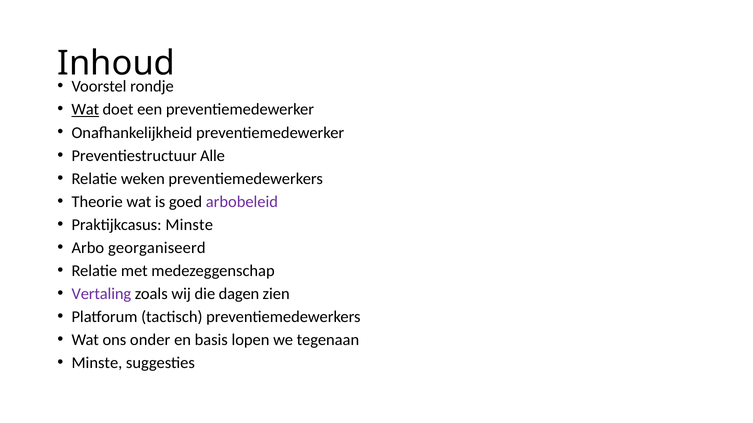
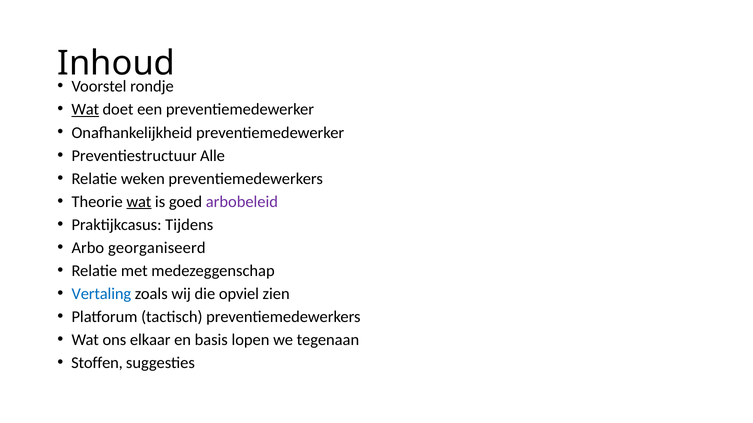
wat at (139, 202) underline: none -> present
Praktijkcasus Minste: Minste -> Tijdens
Vertaling colour: purple -> blue
dagen: dagen -> opviel
onder: onder -> elkaar
Minste at (97, 363): Minste -> Stoffen
